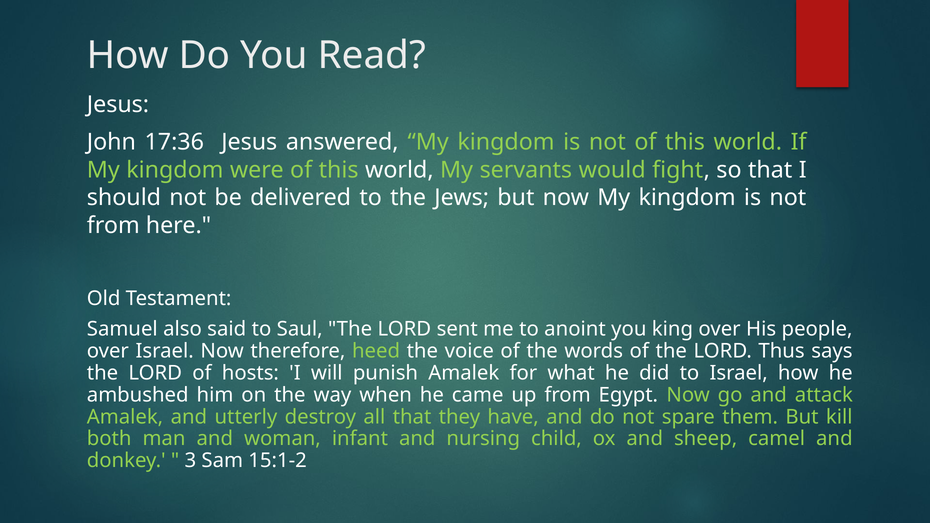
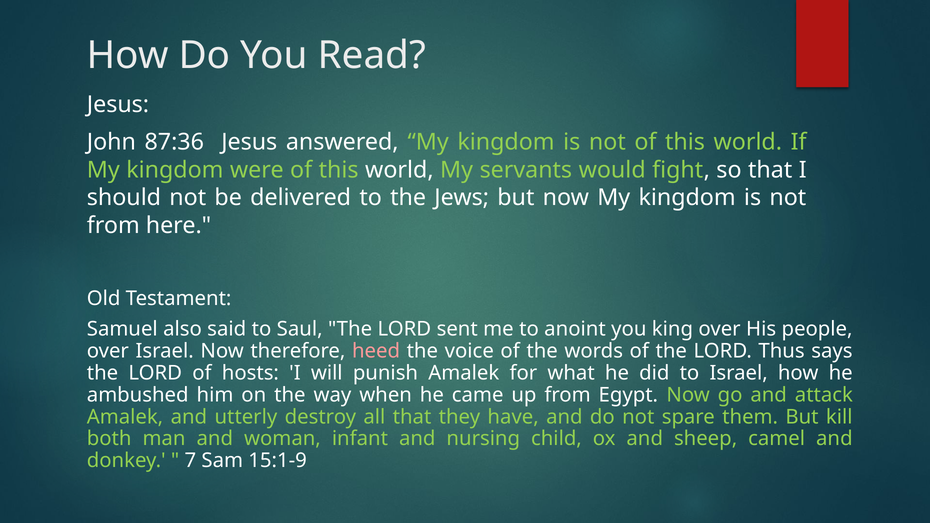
17:36: 17:36 -> 87:36
heed colour: light green -> pink
3: 3 -> 7
15:1-2: 15:1-2 -> 15:1-9
